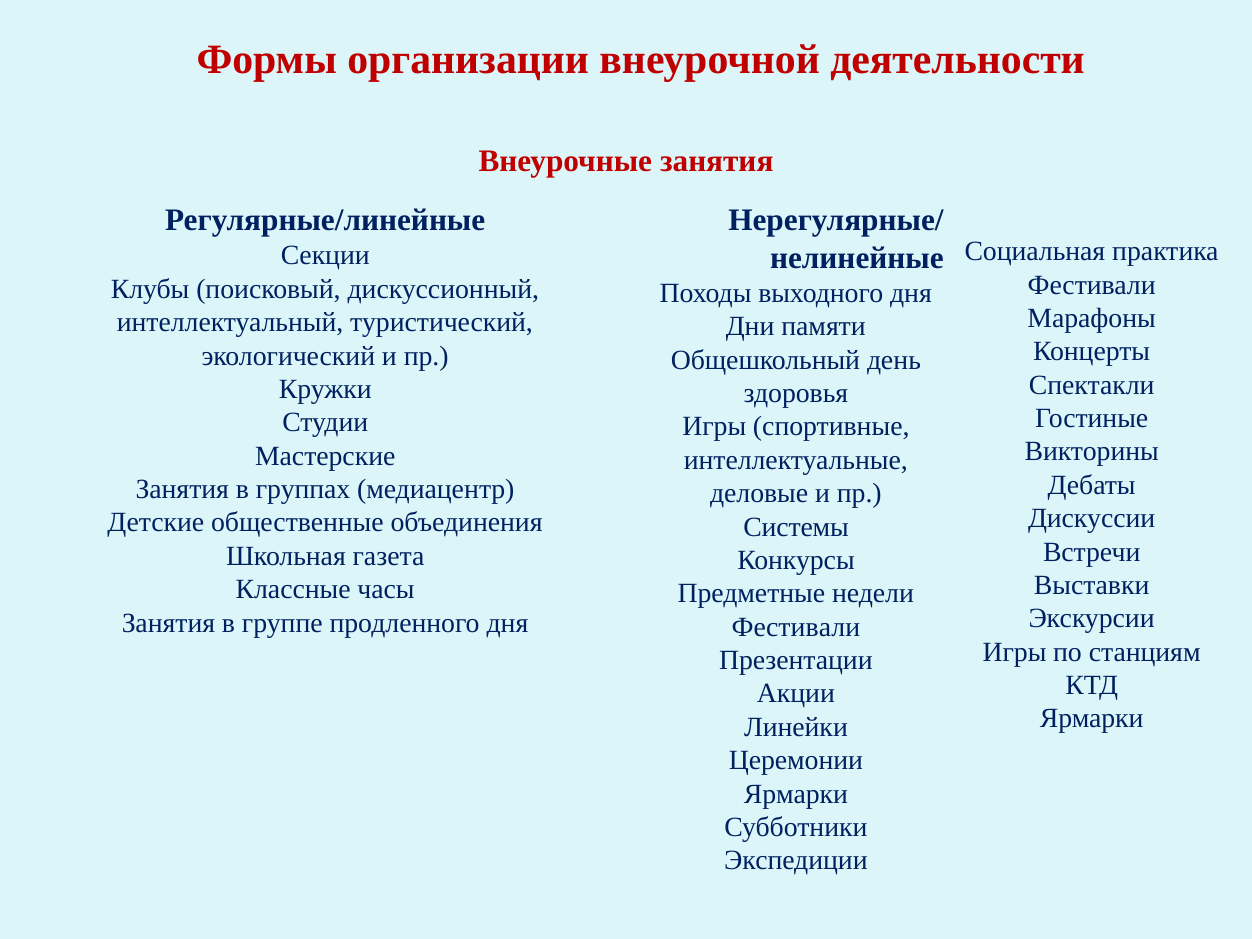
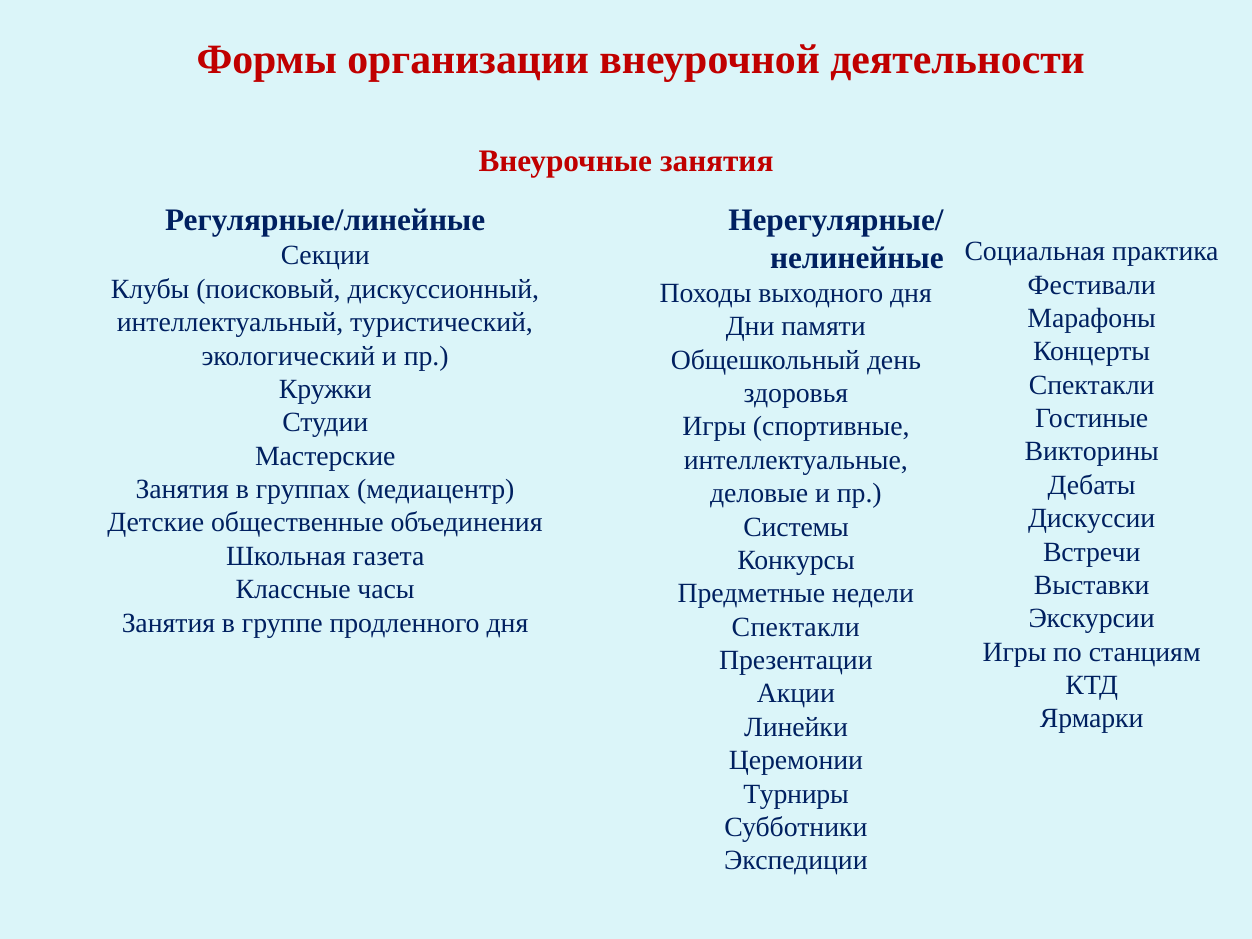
Фестивали at (796, 627): Фестивали -> Спектакли
Ярмарки at (796, 794): Ярмарки -> Турниры
